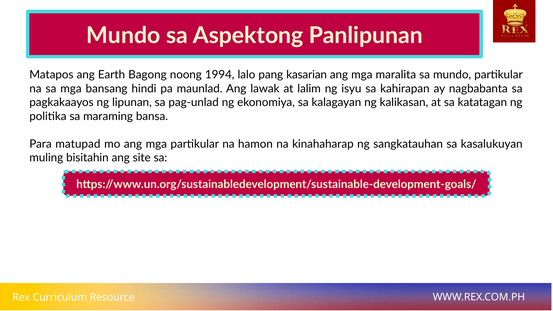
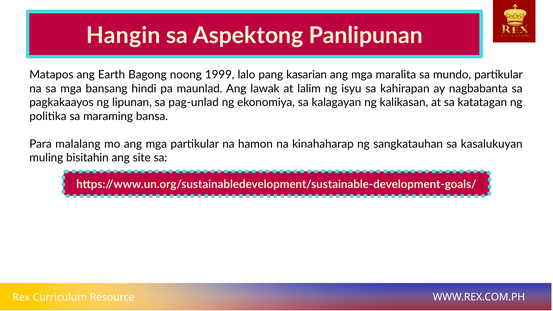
Mundo at (123, 36): Mundo -> Hangin
1994: 1994 -> 1999
matupad: matupad -> malalang
